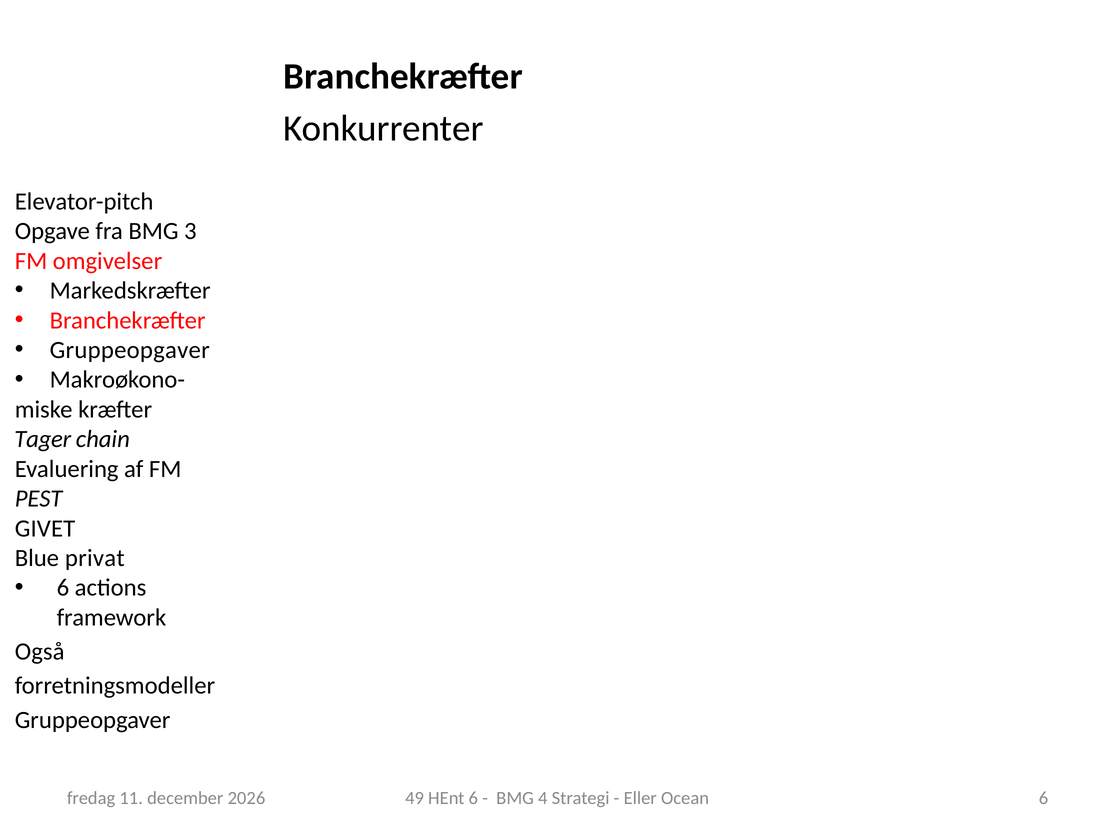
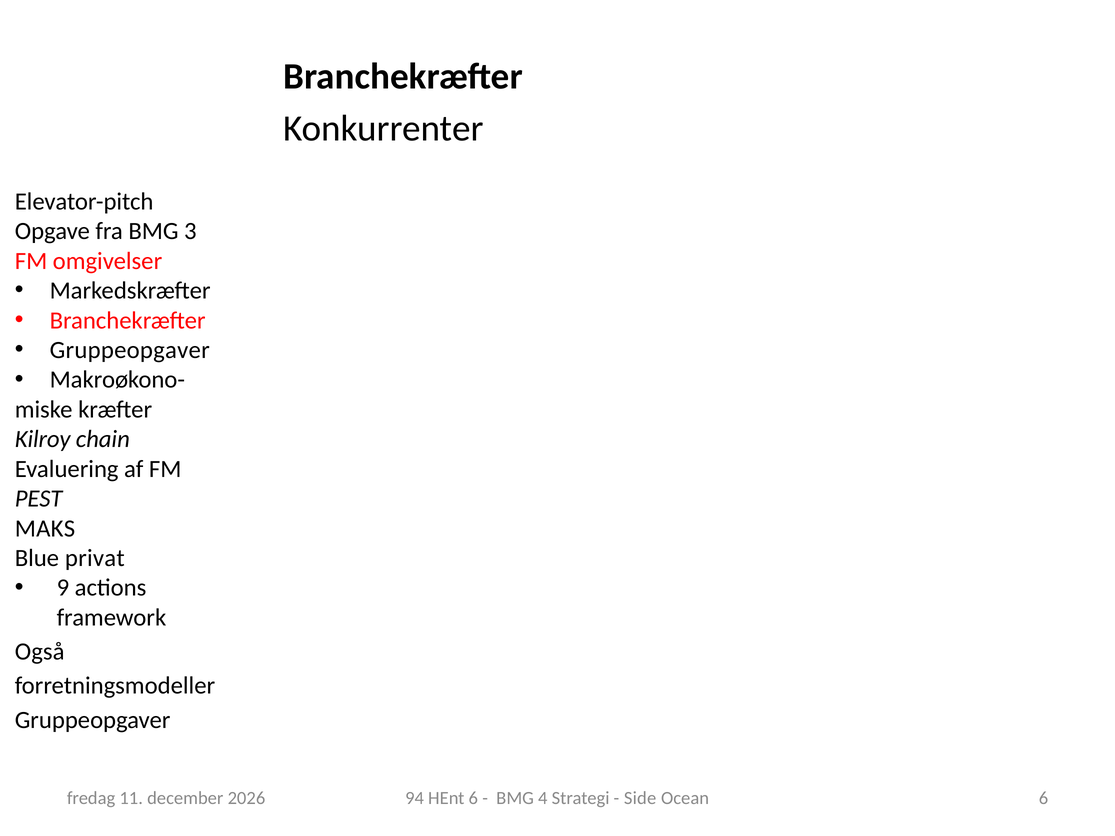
Tager: Tager -> Kilroy
GIVET: GIVET -> MAKS
6 at (63, 588): 6 -> 9
49: 49 -> 94
Eller: Eller -> Side
